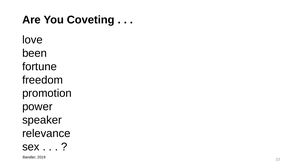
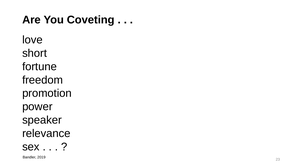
been: been -> short
